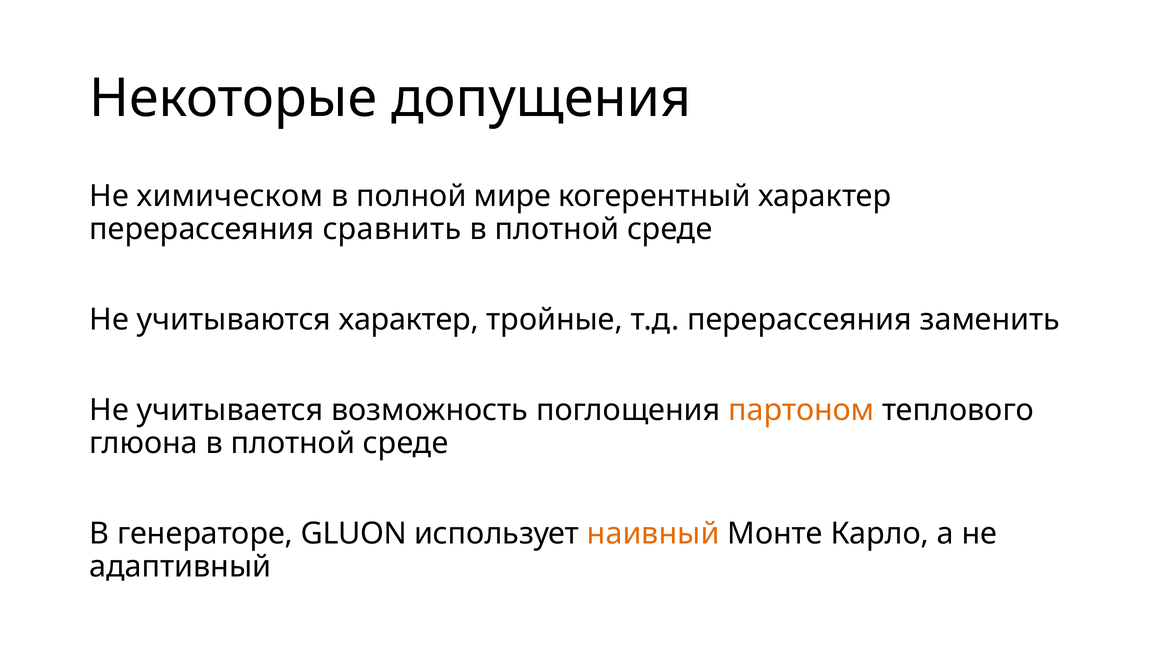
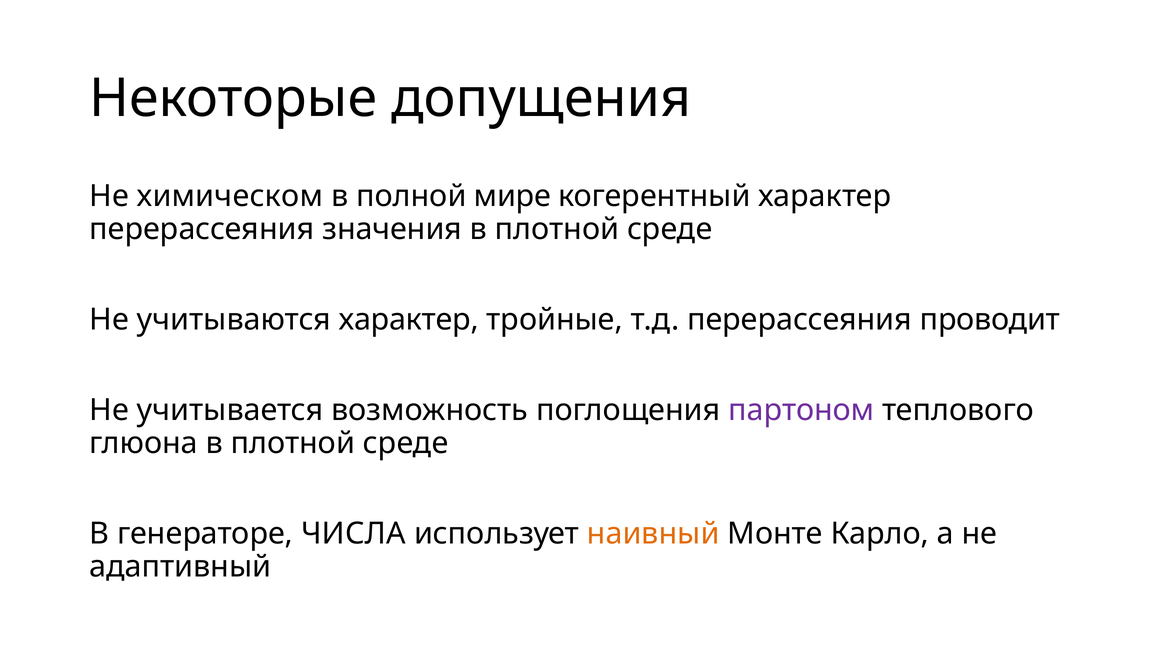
сравнить: сравнить -> значения
заменить: заменить -> проводит
партоном colour: orange -> purple
GLUON: GLUON -> ЧИСЛА
